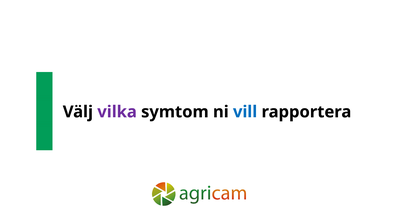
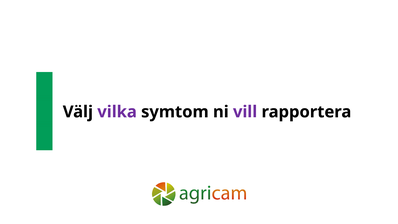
vill colour: blue -> purple
